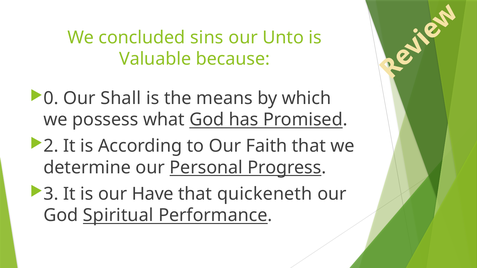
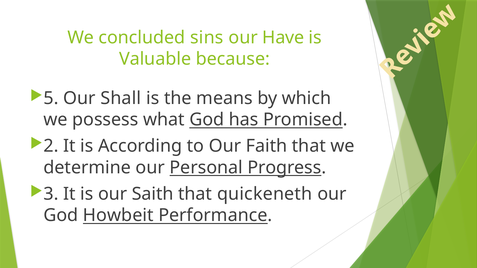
Unto: Unto -> Have
0: 0 -> 5
Have: Have -> Saith
Spiritual: Spiritual -> Howbeit
